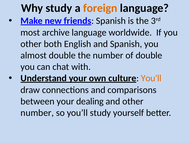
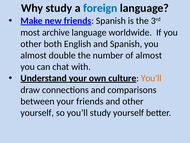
foreign colour: orange -> blue
of double: double -> almost
your dealing: dealing -> friends
number at (37, 112): number -> yourself
